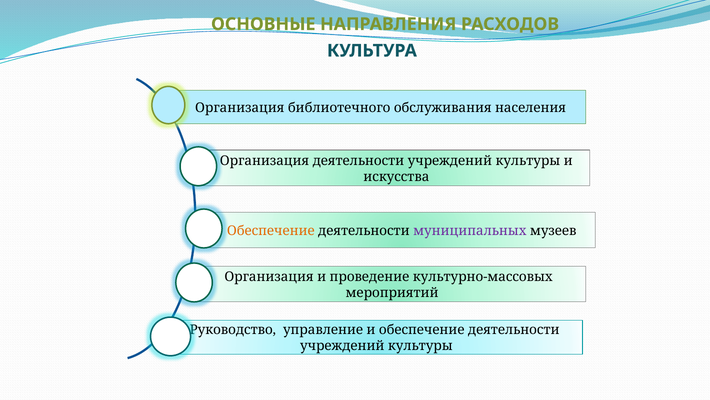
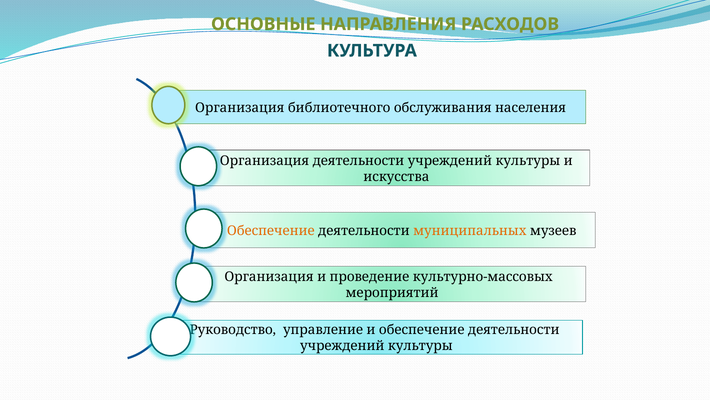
муниципальных colour: purple -> orange
